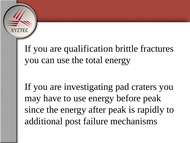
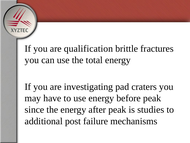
rapidly: rapidly -> studies
